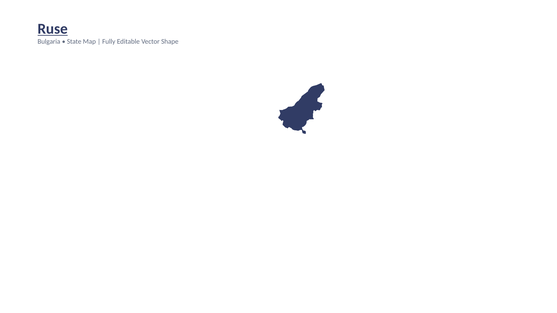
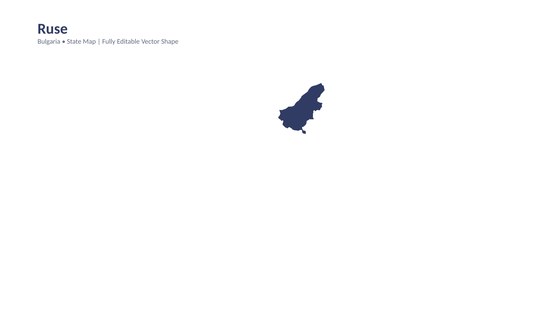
Ruse underline: present -> none
